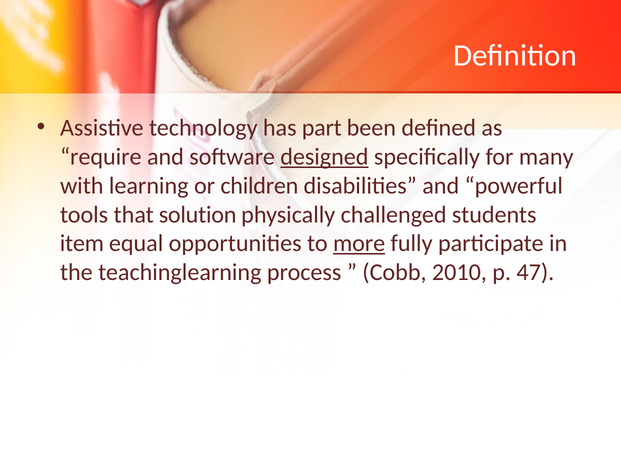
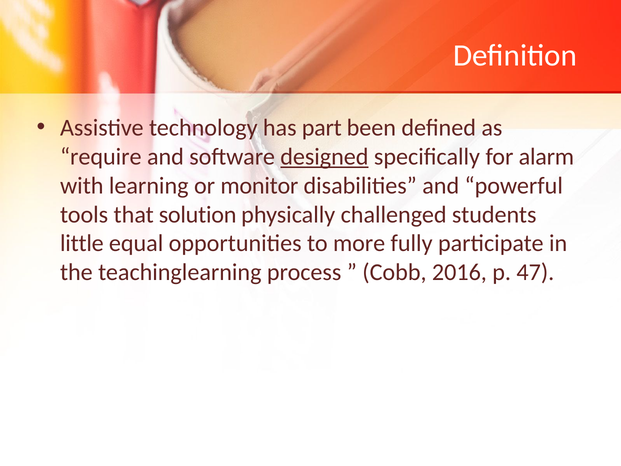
many: many -> alarm
children: children -> monitor
item: item -> little
more underline: present -> none
2010: 2010 -> 2016
